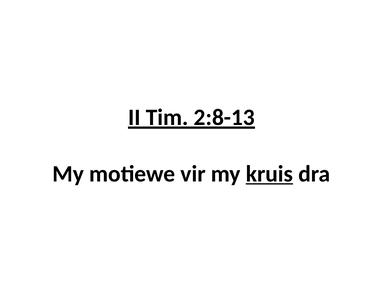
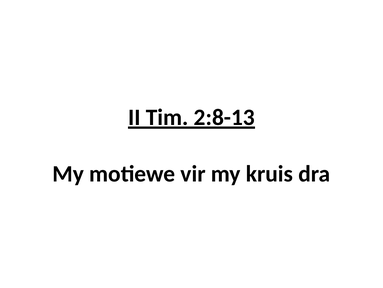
kruis underline: present -> none
